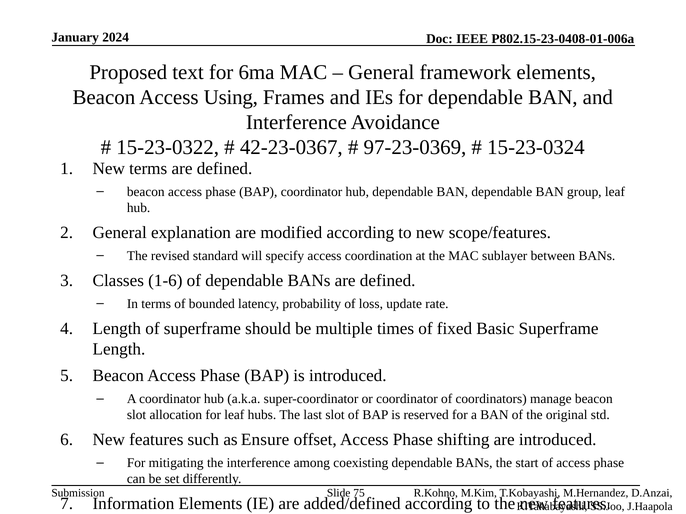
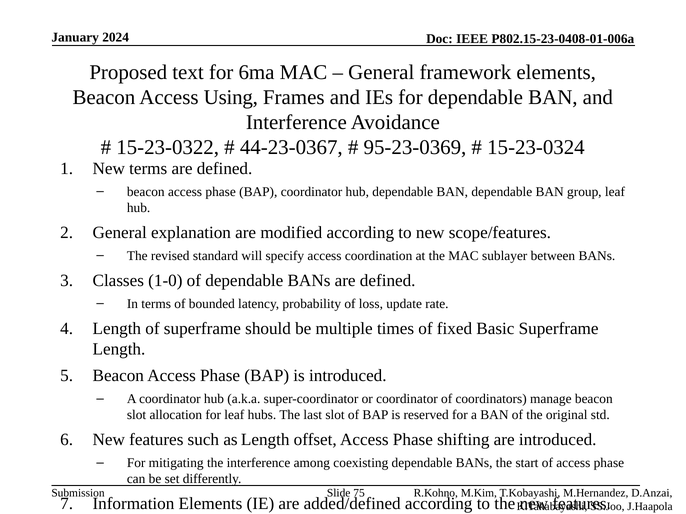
42-23-0367: 42-23-0367 -> 44-23-0367
97-23-0369: 97-23-0369 -> 95-23-0369
1-6: 1-6 -> 1-0
as Ensure: Ensure -> Length
